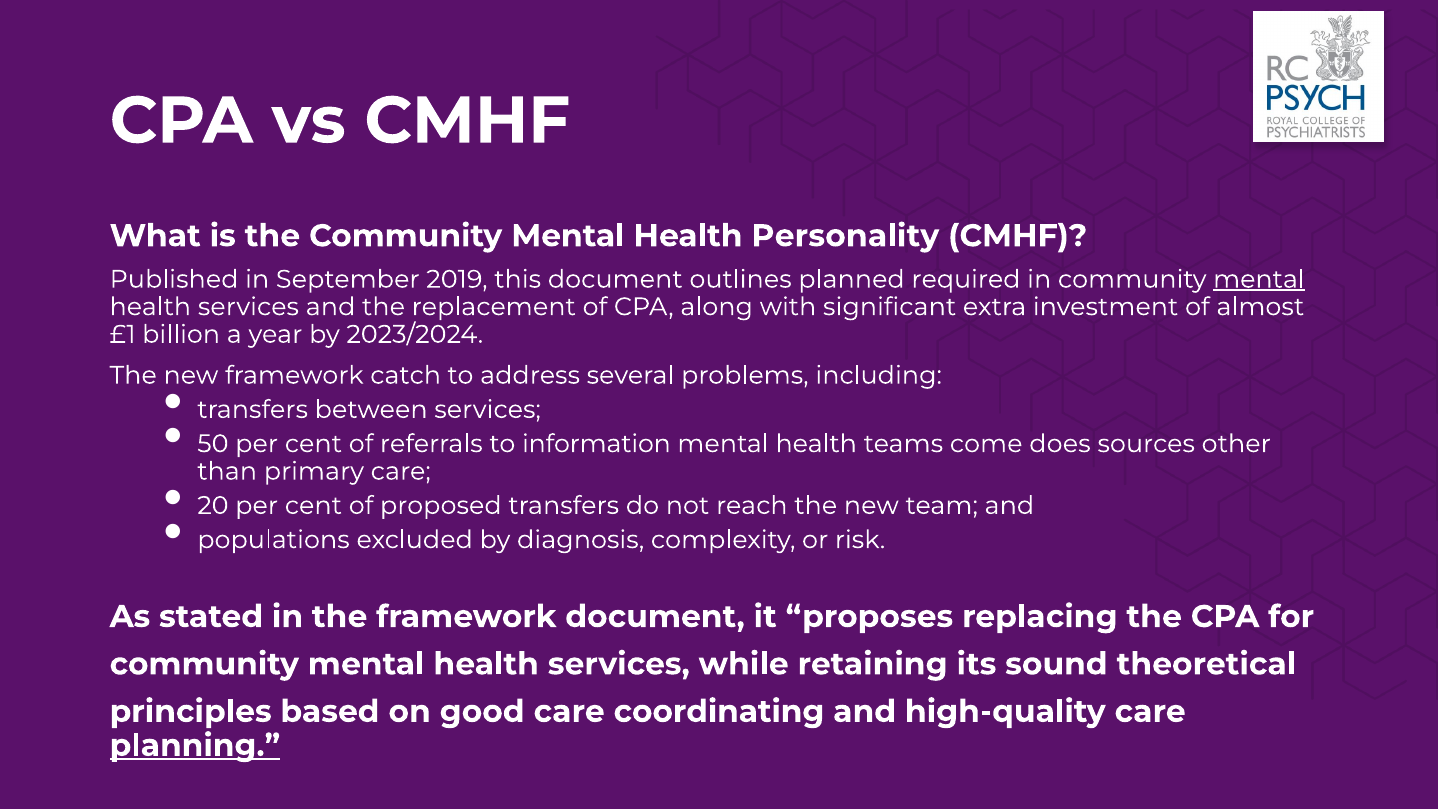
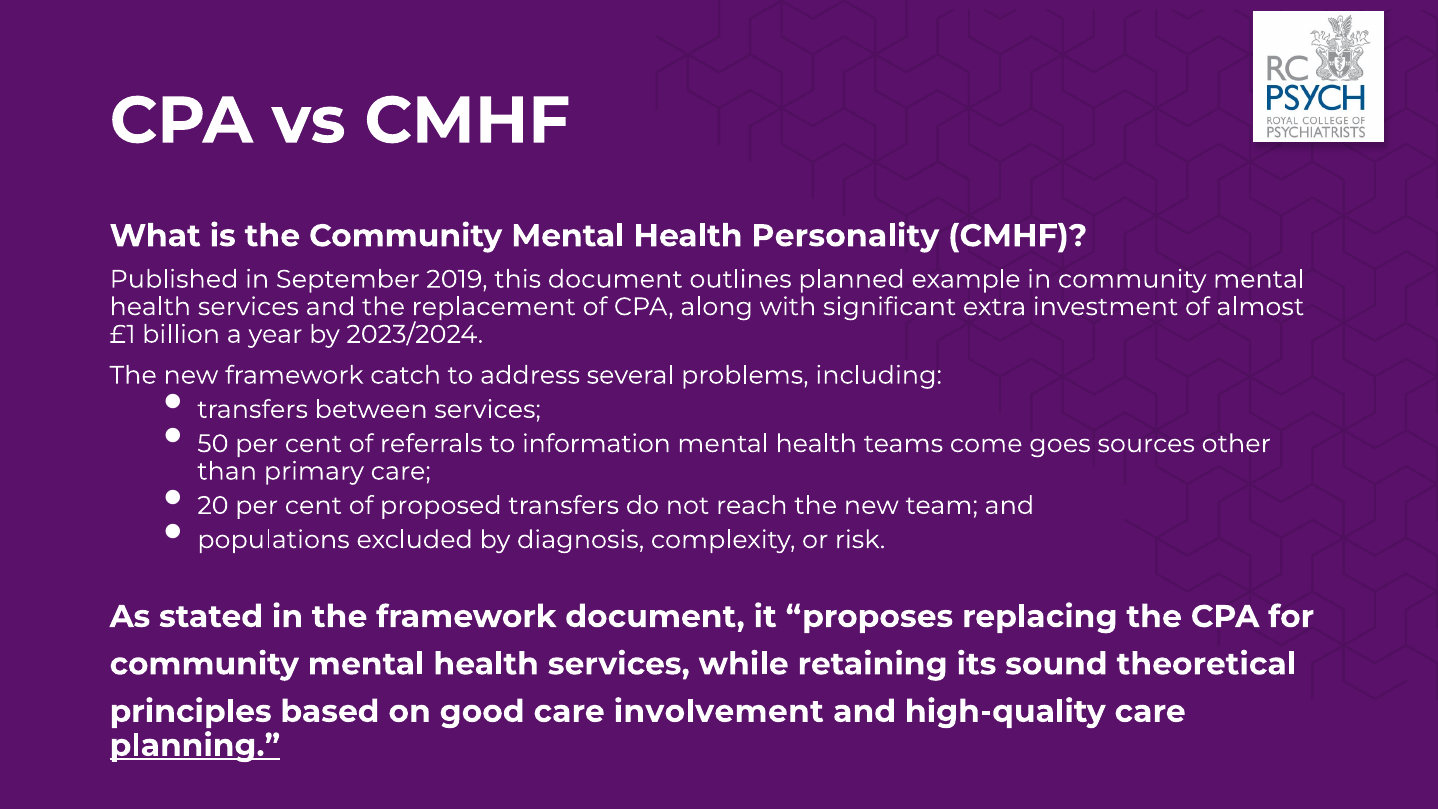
required: required -> example
mental at (1259, 279) underline: present -> none
does: does -> goes
coordinating: coordinating -> involvement
